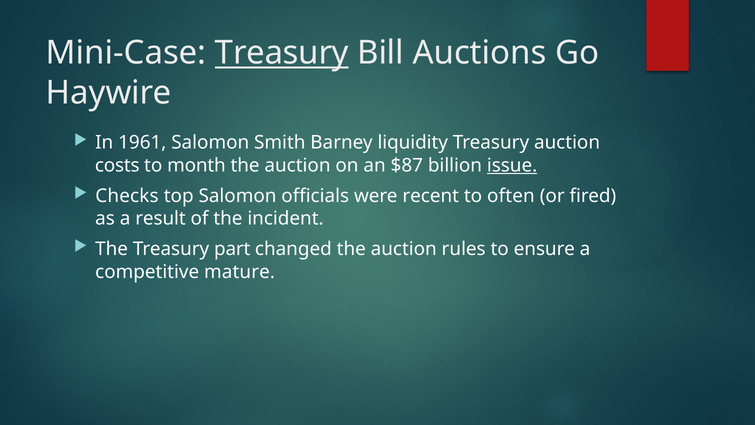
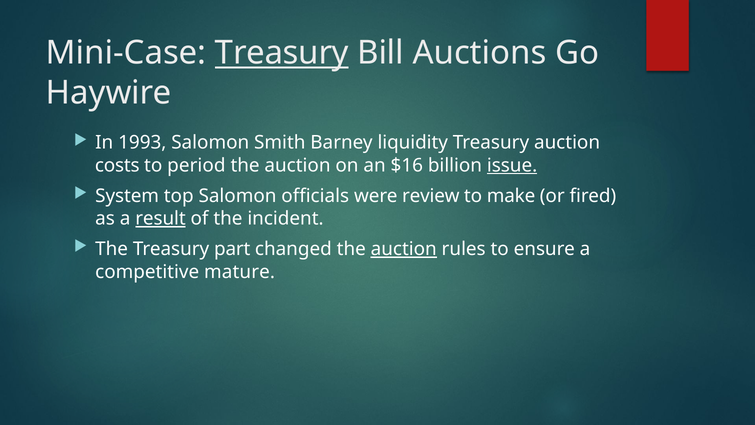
1961: 1961 -> 1993
month: month -> period
$87: $87 -> $16
Checks: Checks -> System
recent: recent -> review
often: often -> make
result underline: none -> present
auction at (404, 249) underline: none -> present
